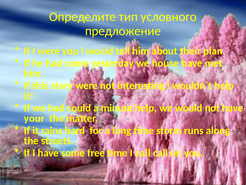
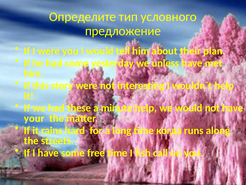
house: house -> unless
could: could -> these
storm: storm -> когда
I call: call -> fish
